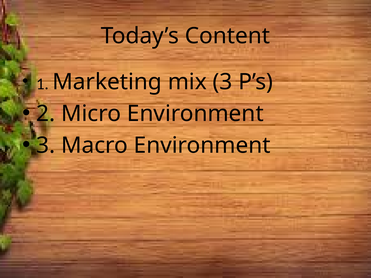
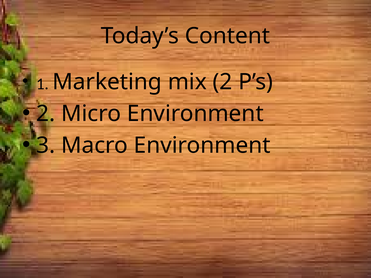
mix 3: 3 -> 2
